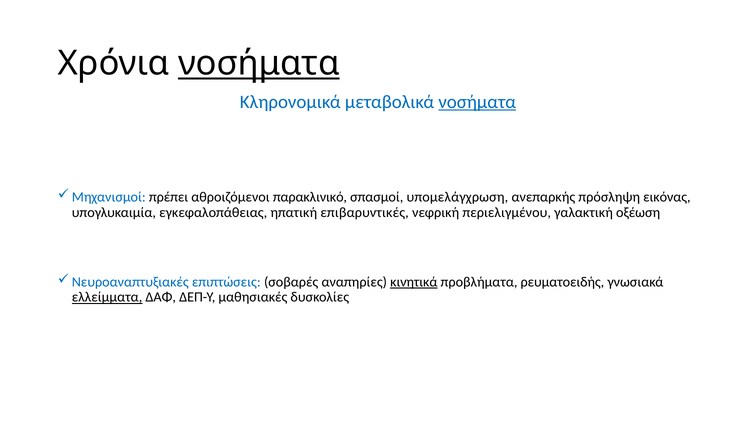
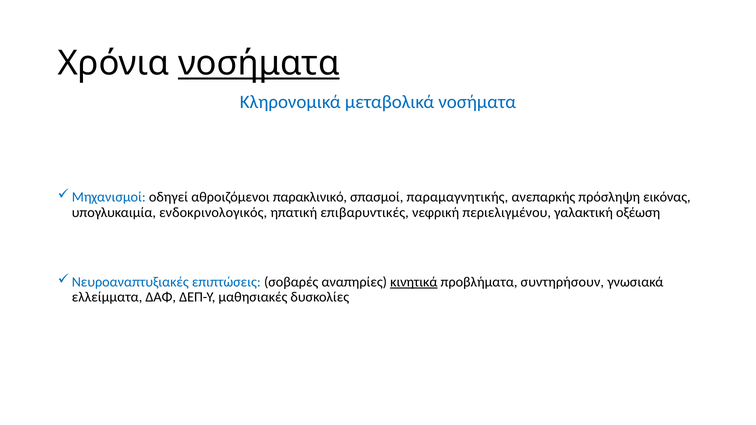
νοσήματα at (477, 102) underline: present -> none
πρέπει: πρέπει -> οδηγεί
υπομελάγχρωση: υπομελάγχρωση -> παραμαγνητικής
εγκεφαλοπάθειας: εγκεφαλοπάθειας -> ενδοκρινολογικός
ρευματοειδής: ρευματοειδής -> συντηρήσουν
ελλείμματα underline: present -> none
